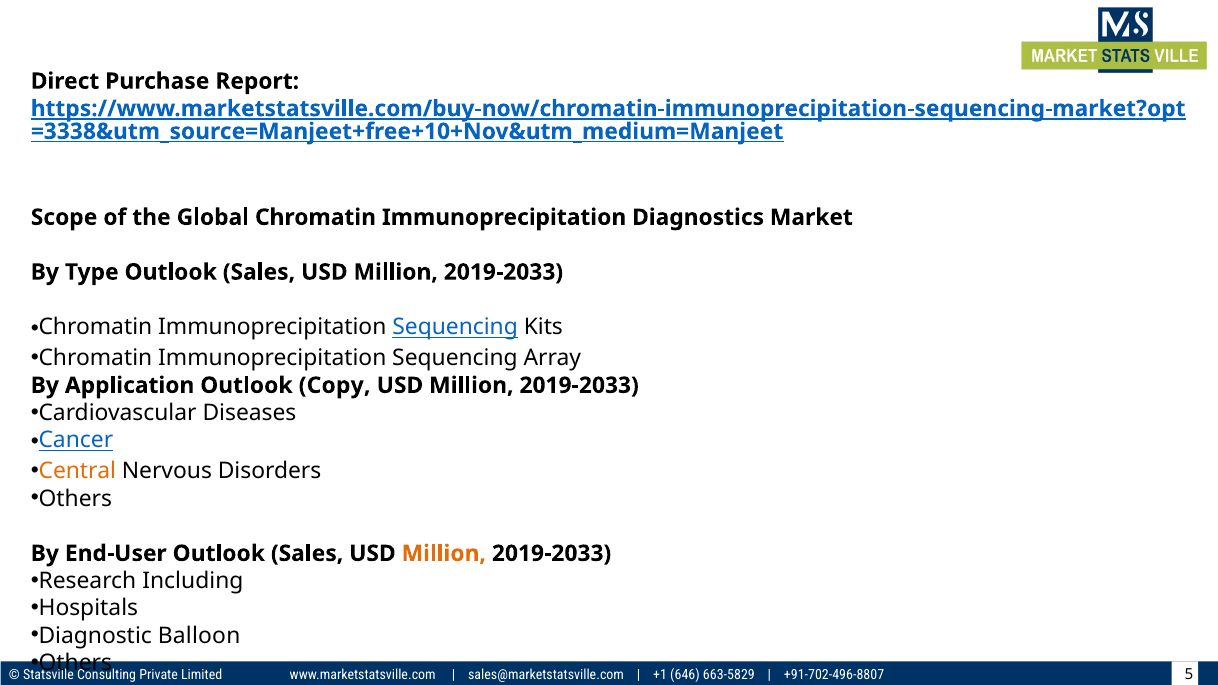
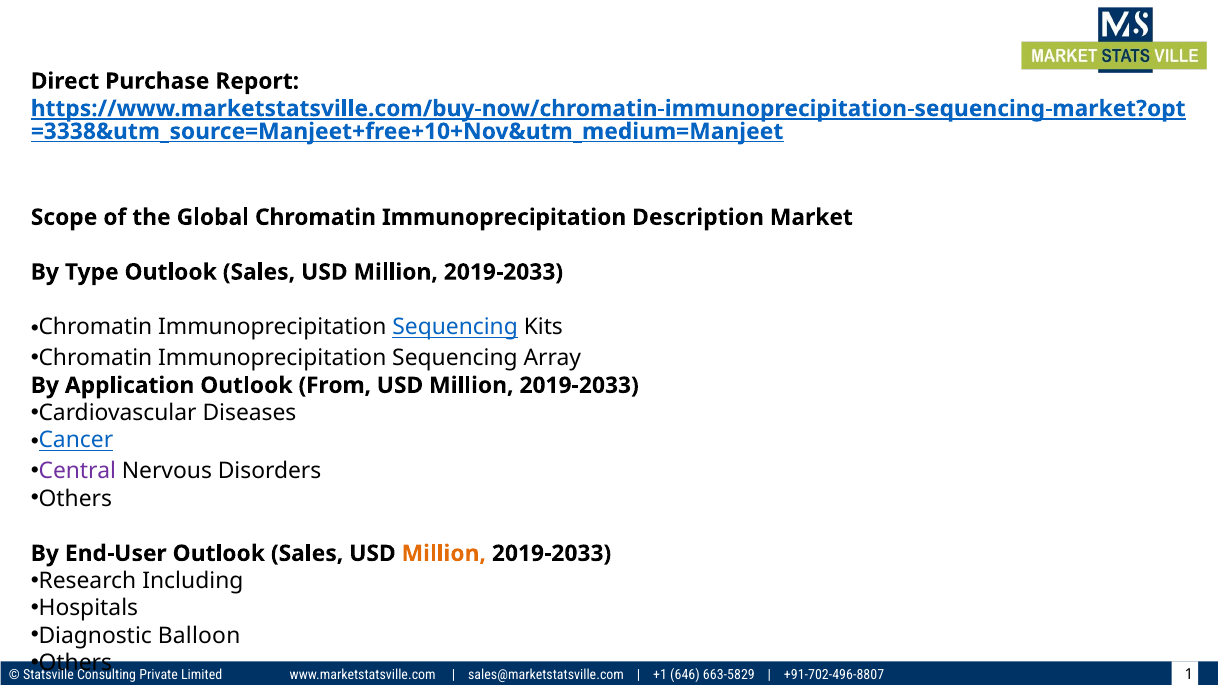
Diagnostics: Diagnostics -> Description
Copy: Copy -> From
Central colour: orange -> purple
5: 5 -> 1
